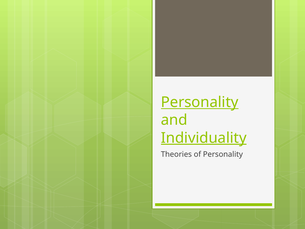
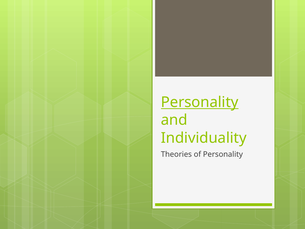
Individuality underline: present -> none
